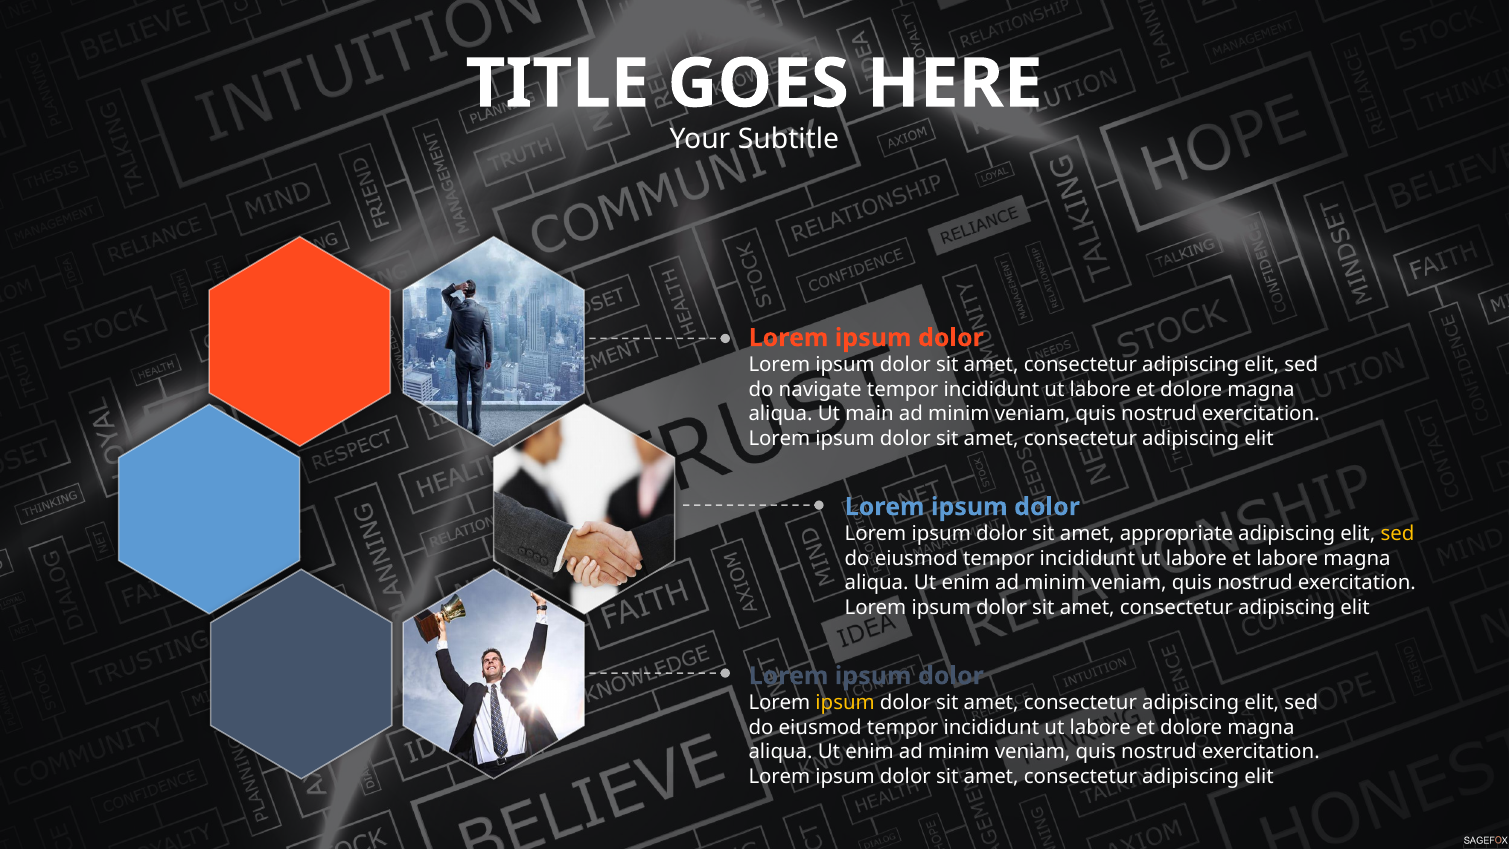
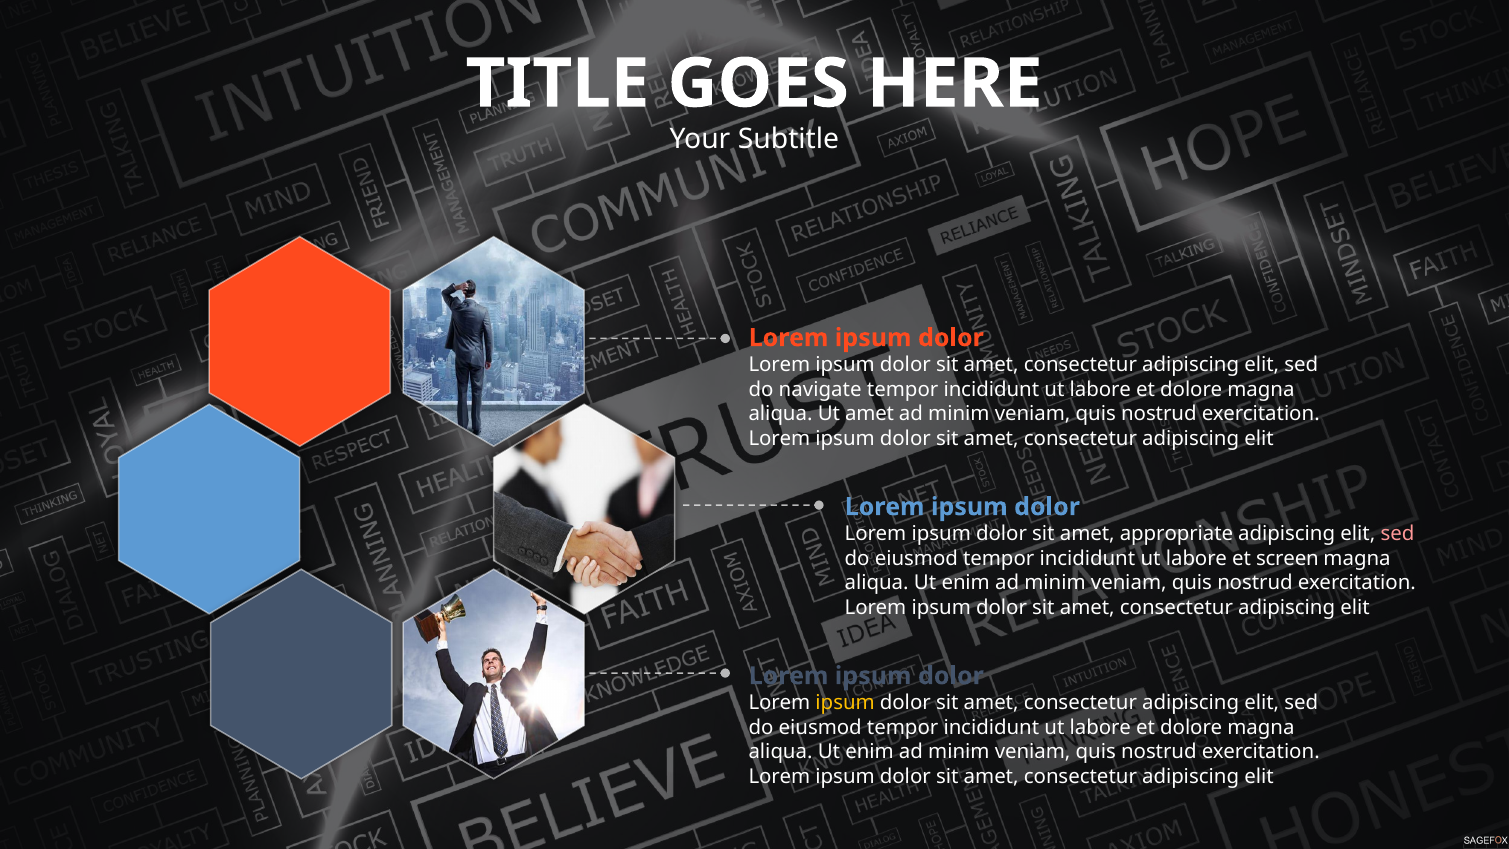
Ut main: main -> amet
sed at (1397, 534) colour: yellow -> pink
et labore: labore -> screen
